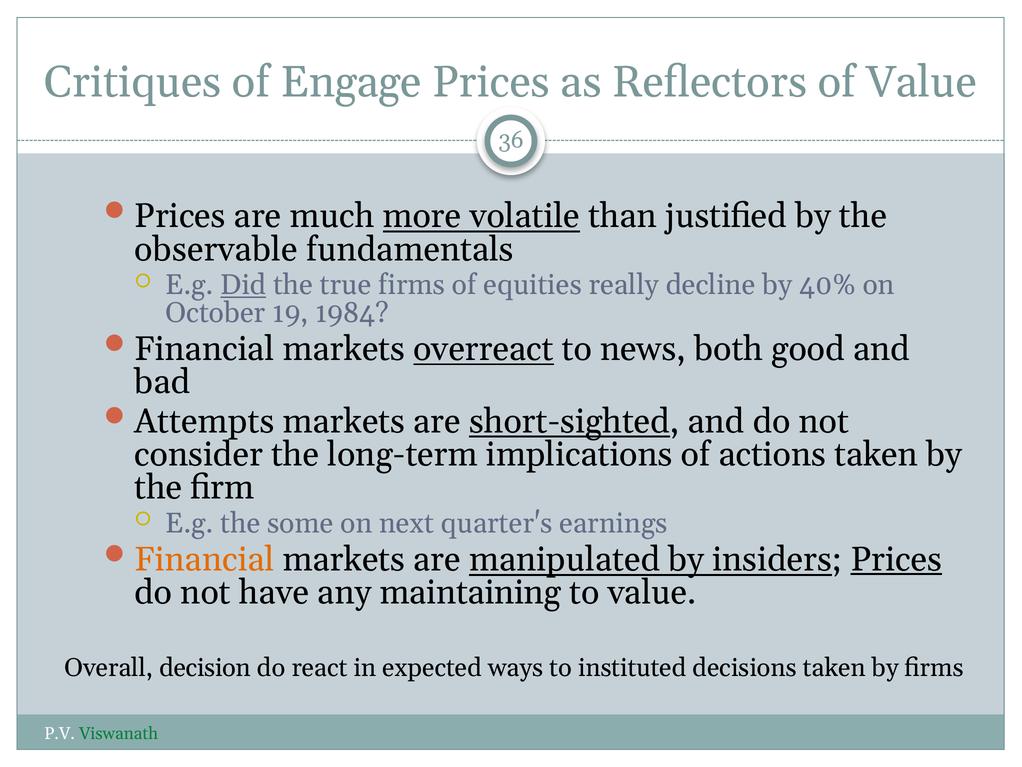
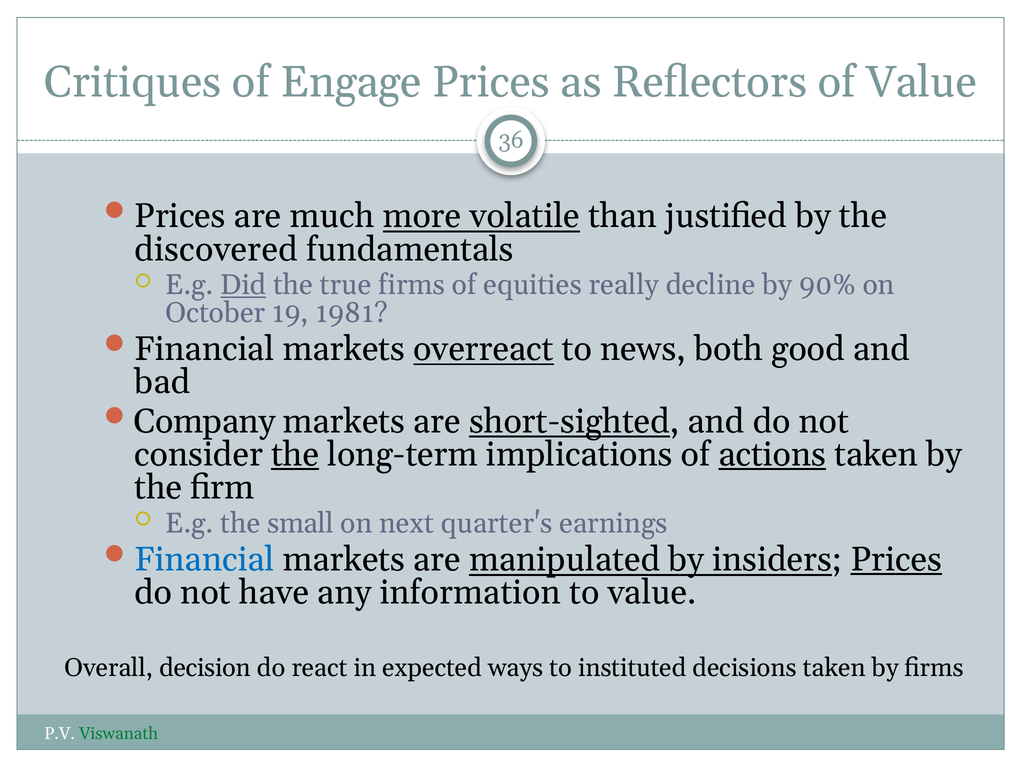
observable: observable -> discovered
40%: 40% -> 90%
1984: 1984 -> 1981
Attempts: Attempts -> Company
the at (295, 454) underline: none -> present
actions underline: none -> present
some: some -> small
Financial at (204, 559) colour: orange -> blue
maintaining: maintaining -> information
